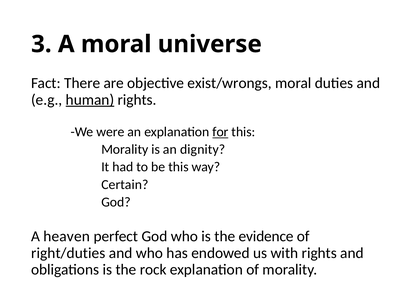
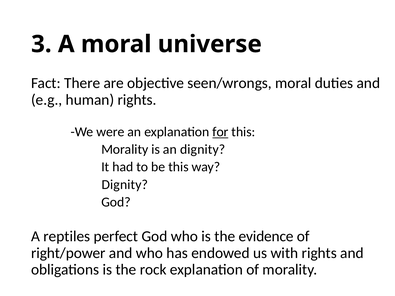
exist/wrongs: exist/wrongs -> seen/wrongs
human underline: present -> none
Certain at (125, 185): Certain -> Dignity
heaven: heaven -> reptiles
right/duties: right/duties -> right/power
